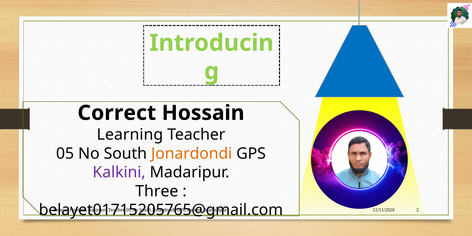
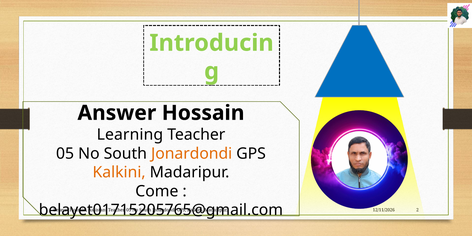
Correct: Correct -> Answer
Kalkini at (119, 172) colour: purple -> orange
Three: Three -> Come
